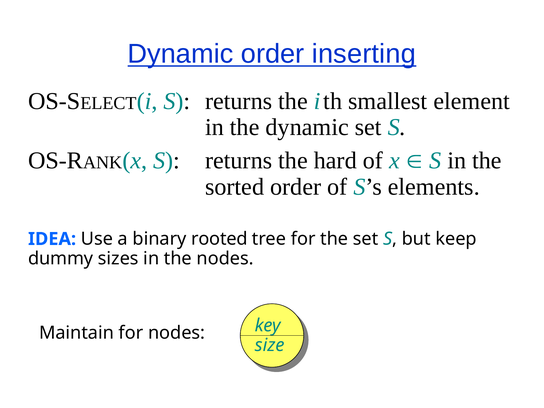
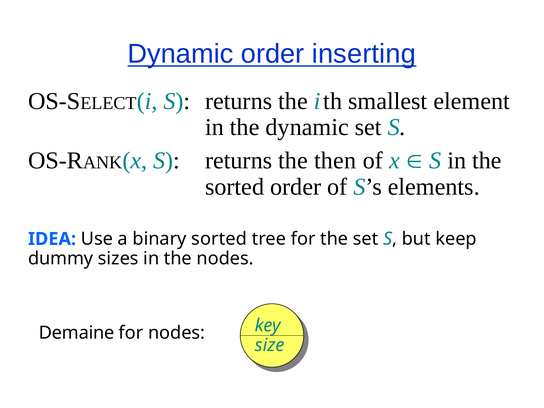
hard: hard -> then
binary rooted: rooted -> sorted
Maintain: Maintain -> Demaine
